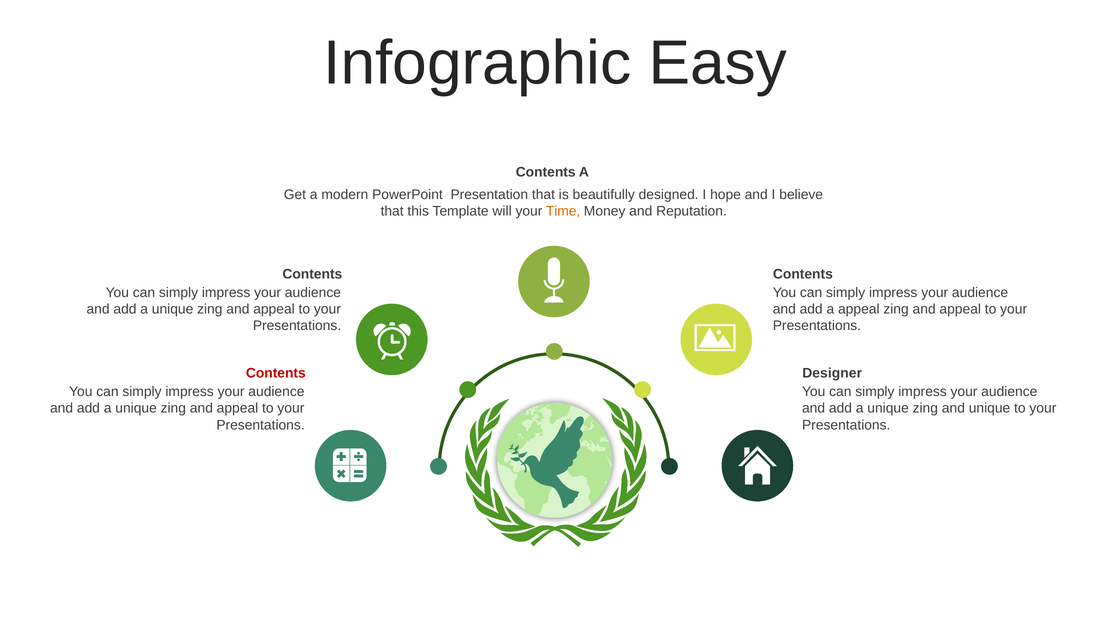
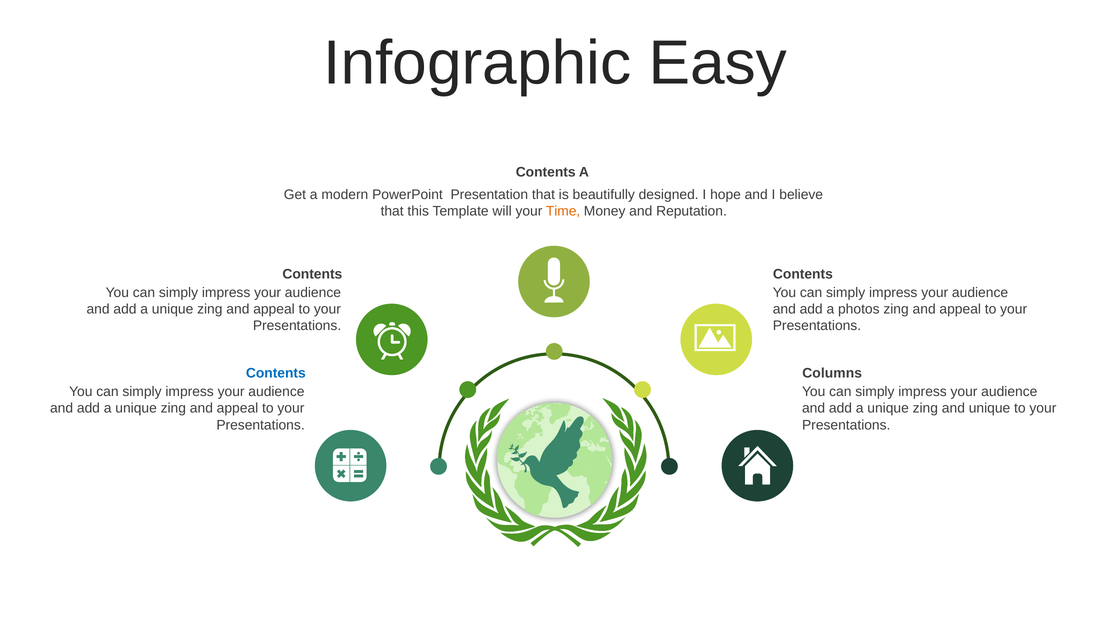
a appeal: appeal -> photos
Contents at (276, 373) colour: red -> blue
Designer: Designer -> Columns
